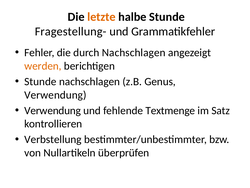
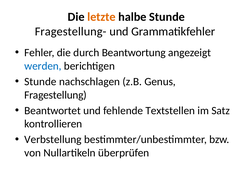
durch Nachschlagen: Nachschlagen -> Beantwortung
werden colour: orange -> blue
Verwendung at (55, 95): Verwendung -> Fragestellung
Verwendung at (53, 110): Verwendung -> Beantwortet
Textmenge: Textmenge -> Textstellen
